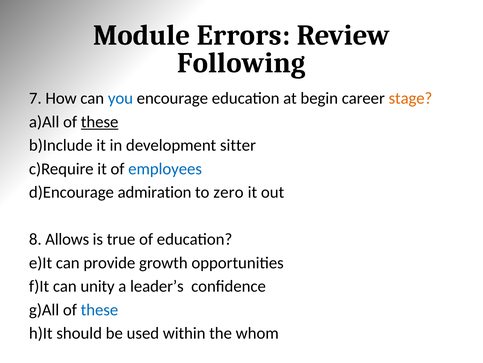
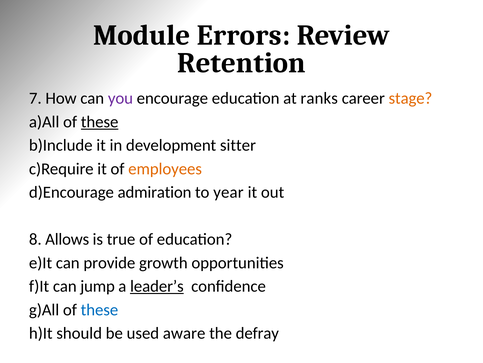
Following: Following -> Retention
you colour: blue -> purple
begin: begin -> ranks
employees colour: blue -> orange
zero: zero -> year
unity: unity -> jump
leader’s underline: none -> present
within: within -> aware
whom: whom -> defray
